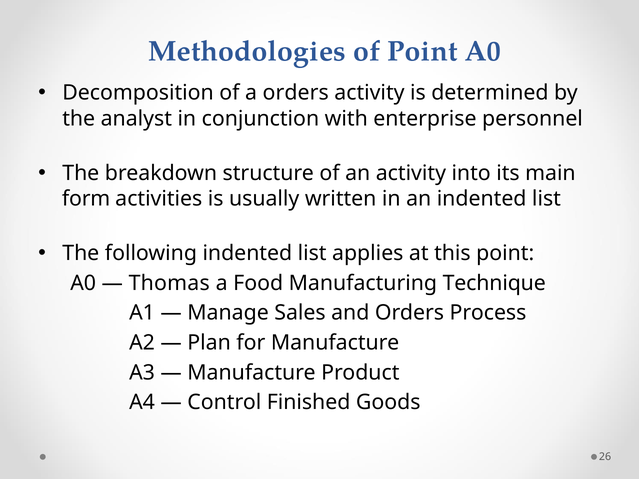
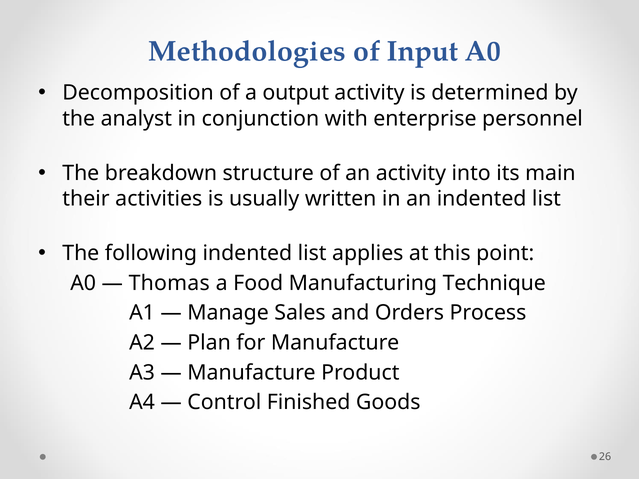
of Point: Point -> Input
a orders: orders -> output
form: form -> their
